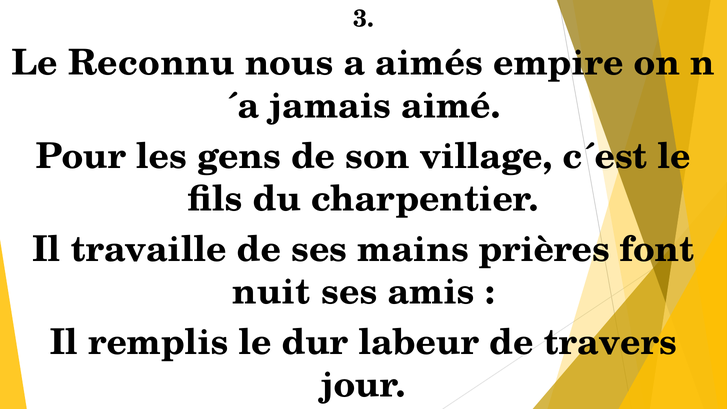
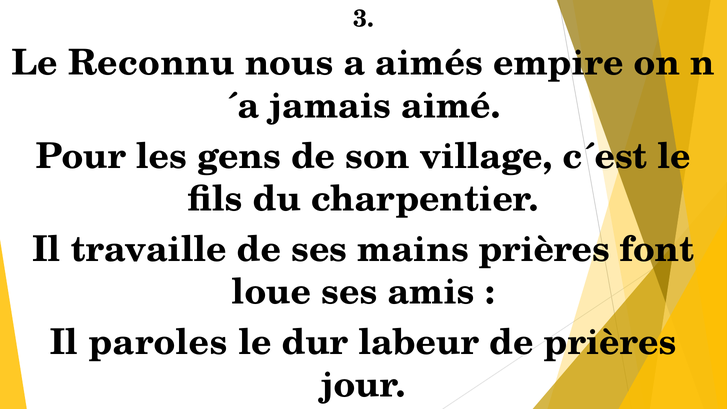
nuit: nuit -> loue
remplis: remplis -> paroles
de travers: travers -> prières
